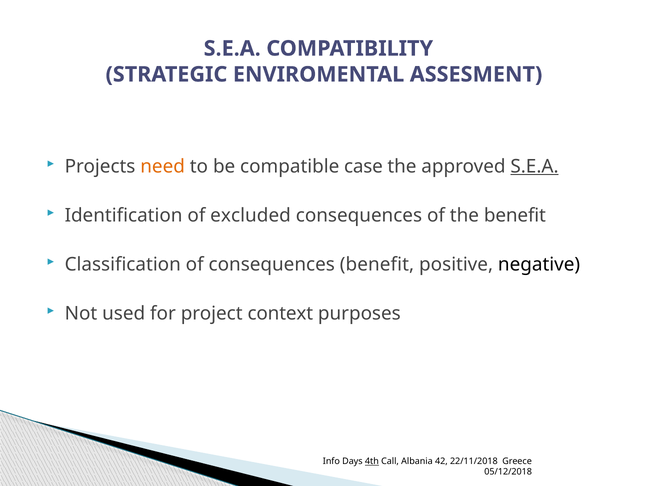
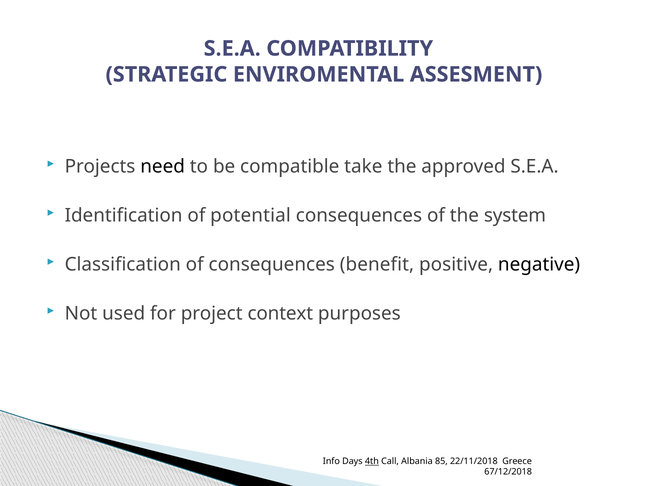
need colour: orange -> black
case: case -> take
S.E.A at (535, 167) underline: present -> none
excluded: excluded -> potential
the benefit: benefit -> system
42: 42 -> 85
05/12/2018: 05/12/2018 -> 67/12/2018
